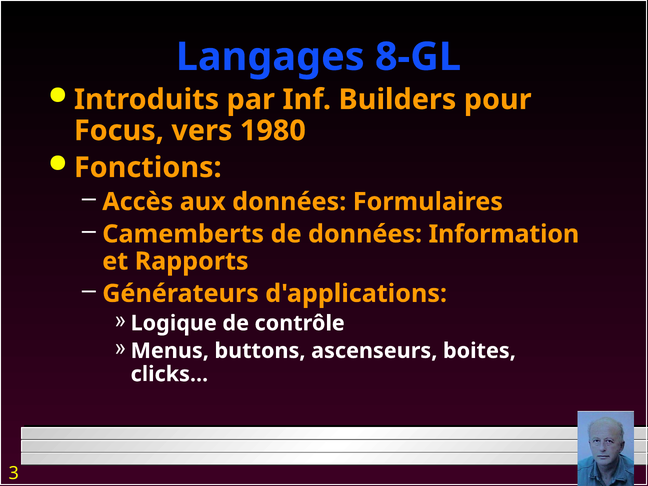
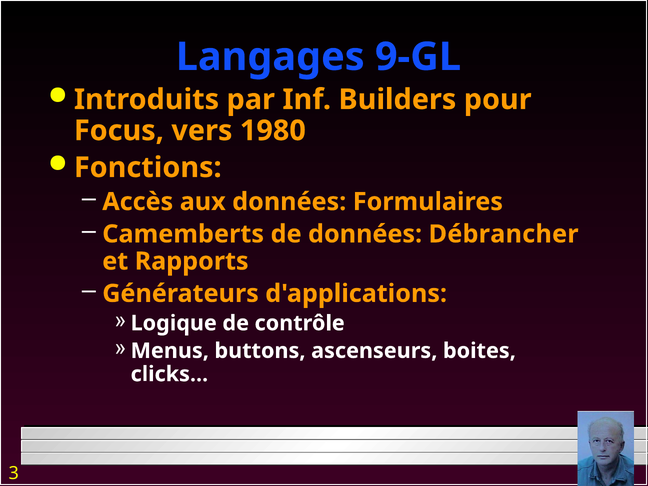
8-GL: 8-GL -> 9-GL
Information: Information -> Débrancher
